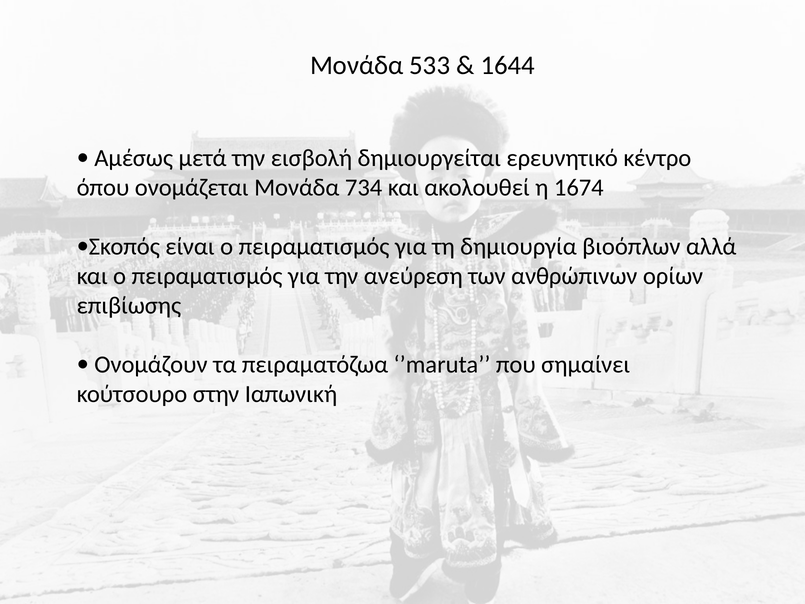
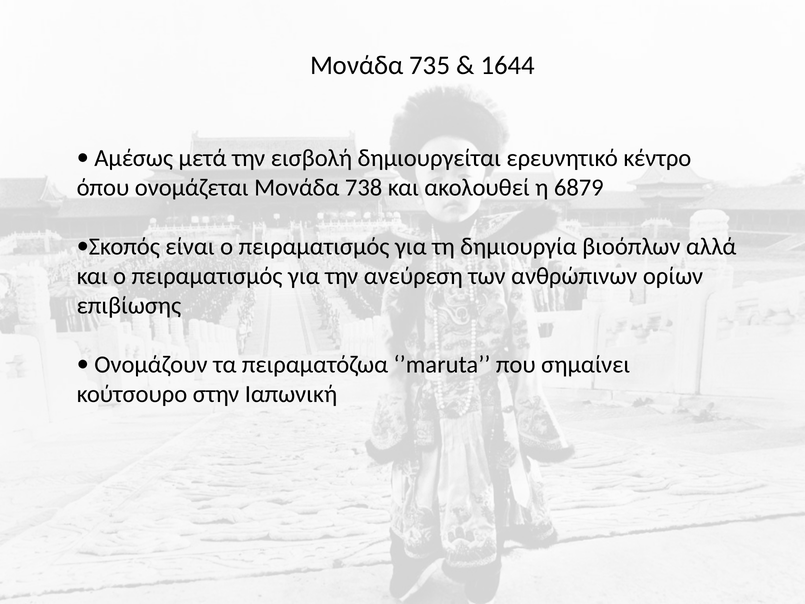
533: 533 -> 735
734: 734 -> 738
1674: 1674 -> 6879
